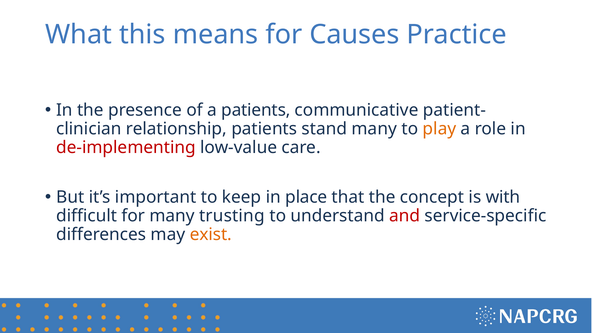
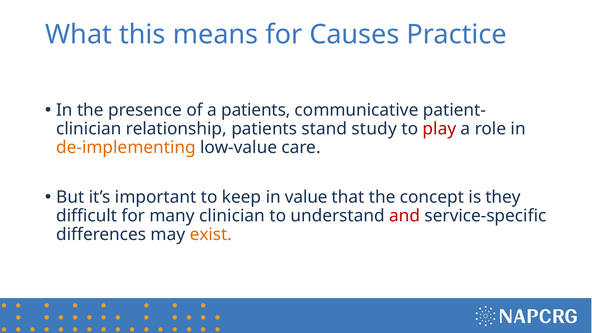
stand many: many -> study
play colour: orange -> red
de-implementing colour: red -> orange
place: place -> value
with: with -> they
many trusting: trusting -> clinician
